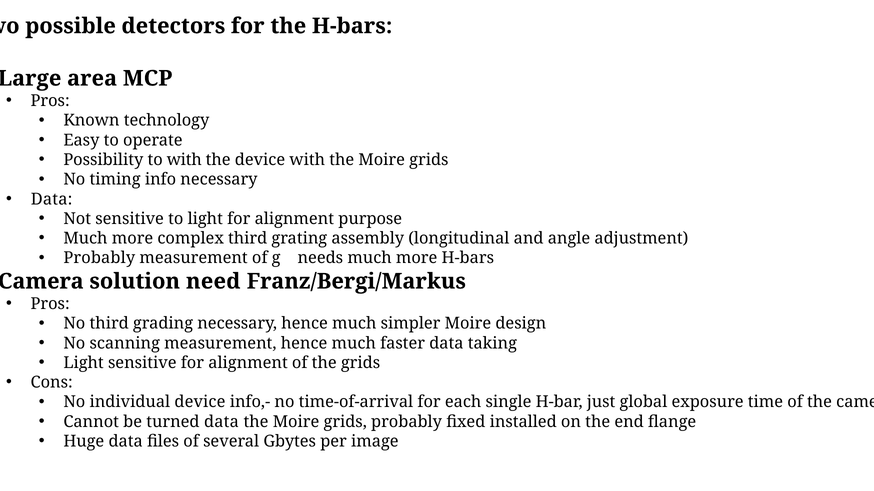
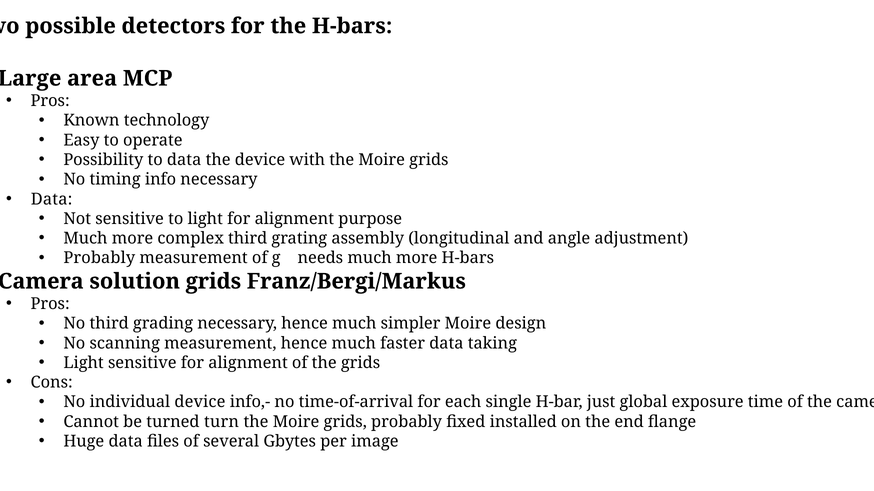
to with: with -> data
solution need: need -> grids
turned data: data -> turn
